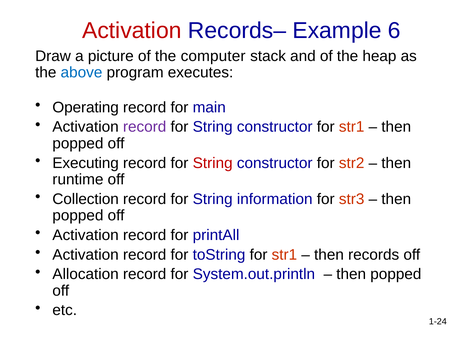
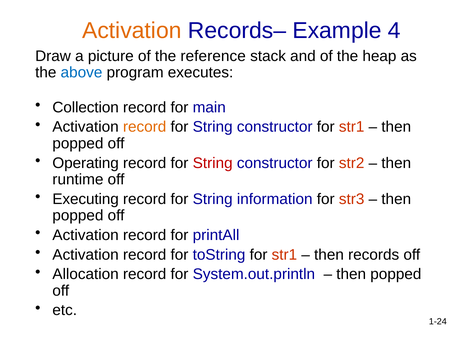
Activation at (132, 31) colour: red -> orange
6: 6 -> 4
computer: computer -> reference
Operating: Operating -> Collection
record at (145, 127) colour: purple -> orange
Executing: Executing -> Operating
Collection: Collection -> Executing
